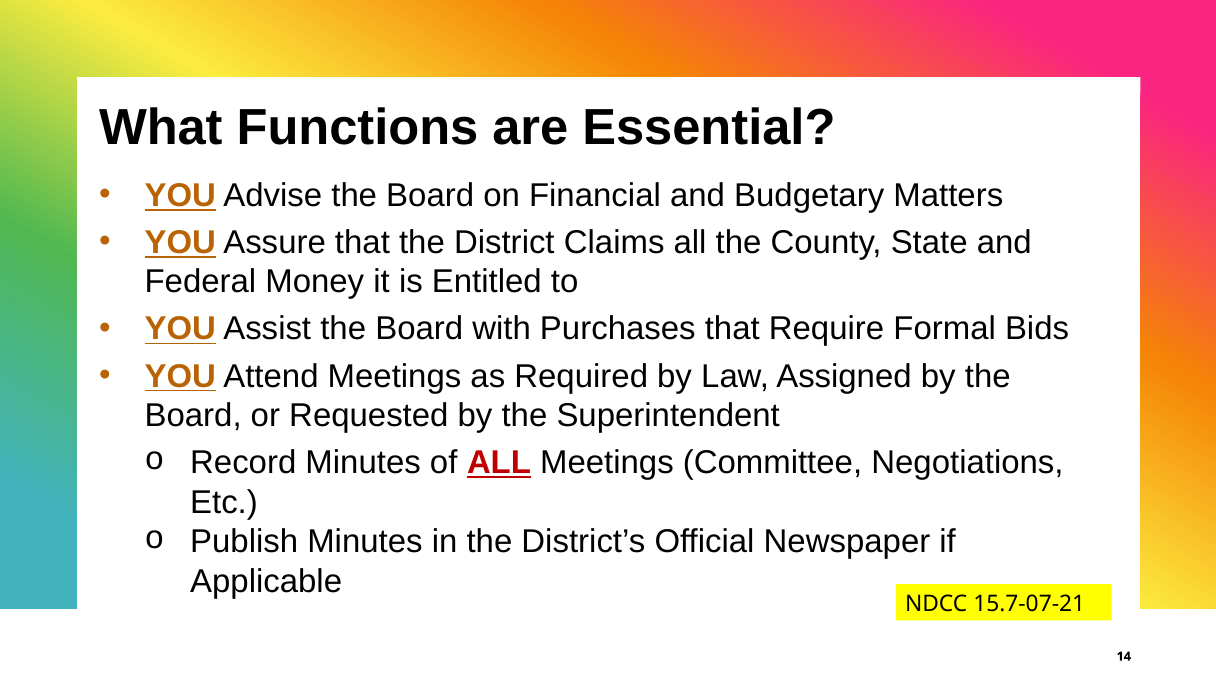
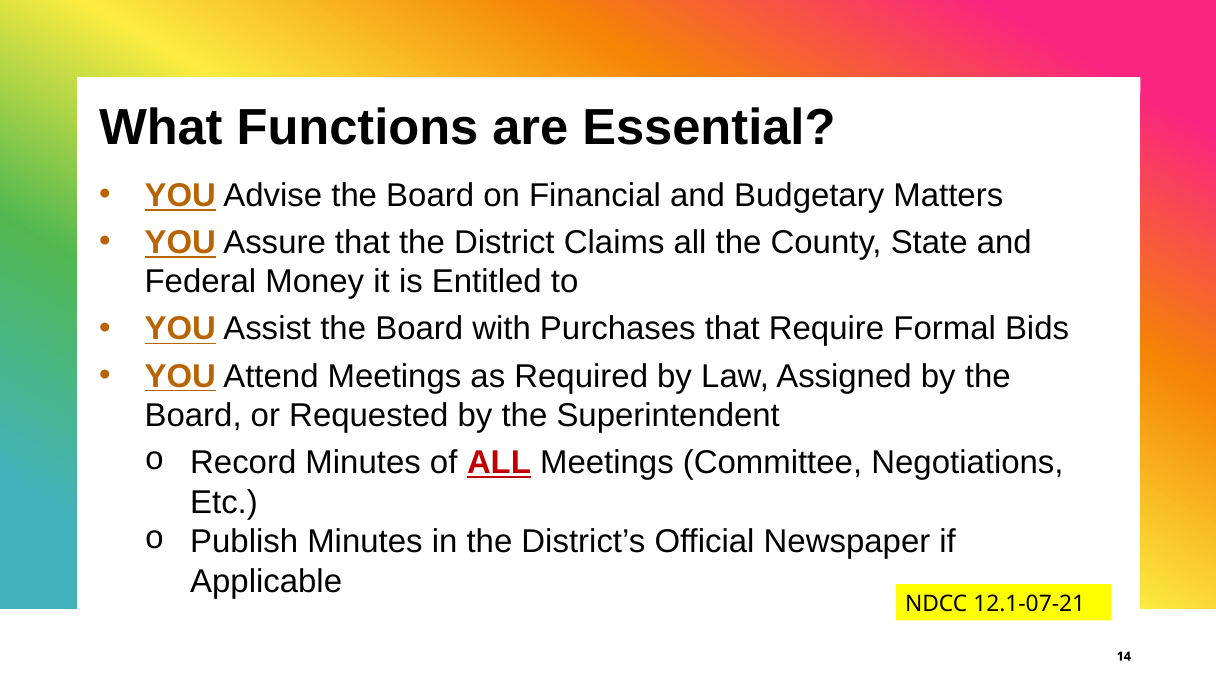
15.7-07-21: 15.7-07-21 -> 12.1-07-21
